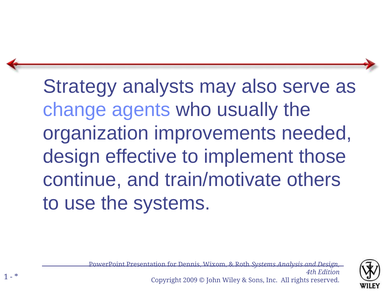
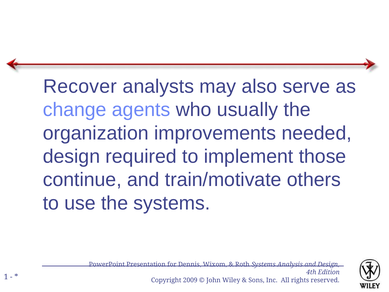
Strategy: Strategy -> Recover
effective: effective -> required
